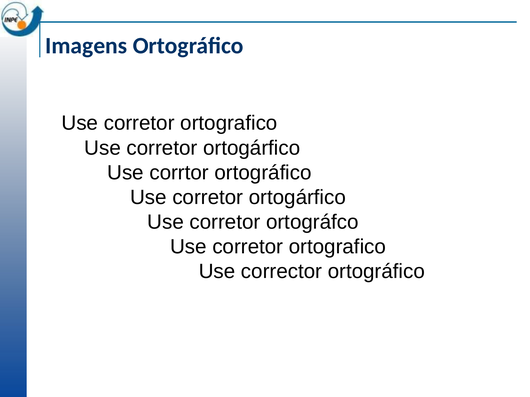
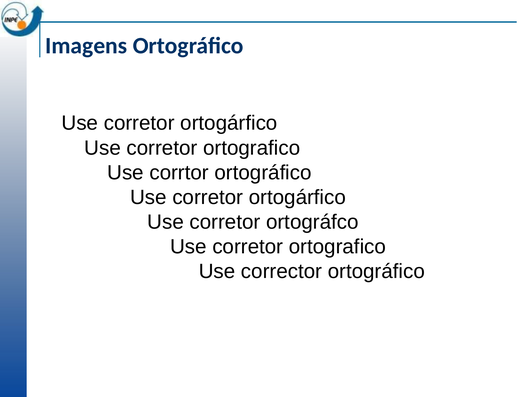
ortografico at (229, 123): ortografico -> ortogárfico
ortogárfico at (252, 148): ortogárfico -> ortografico
